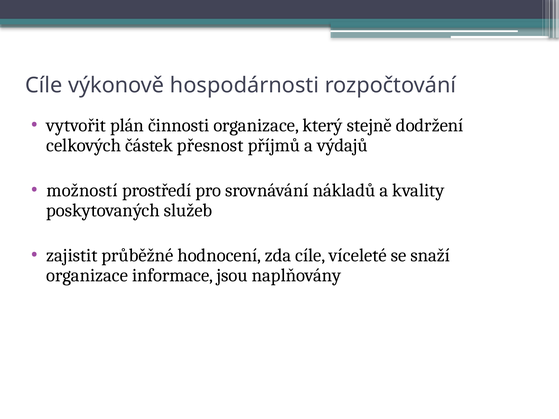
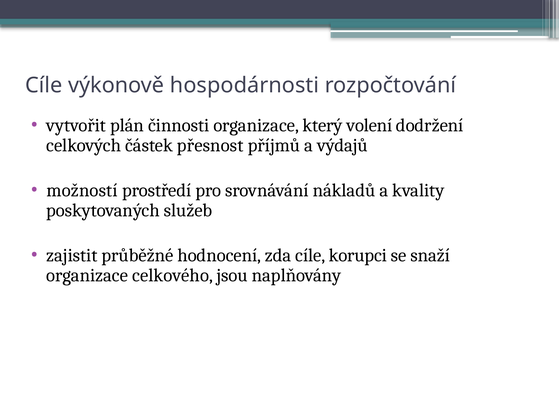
stejně: stejně -> volení
víceleté: víceleté -> korupci
informace: informace -> celkového
